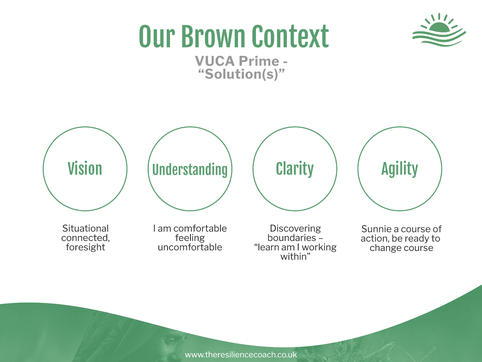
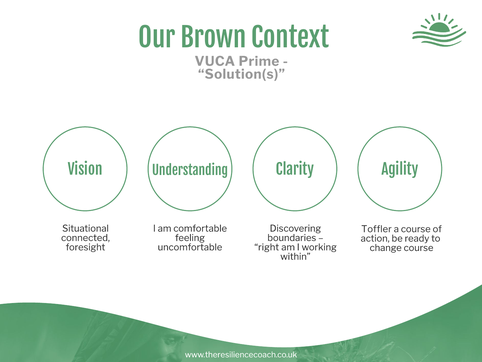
Sunnie: Sunnie -> Toffler
learn: learn -> right
